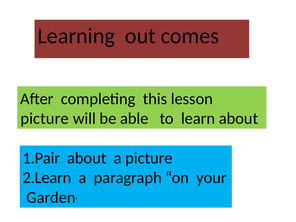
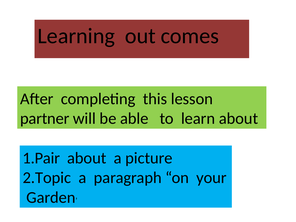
picture at (45, 119): picture -> partner
2.Learn: 2.Learn -> 2.Topic
